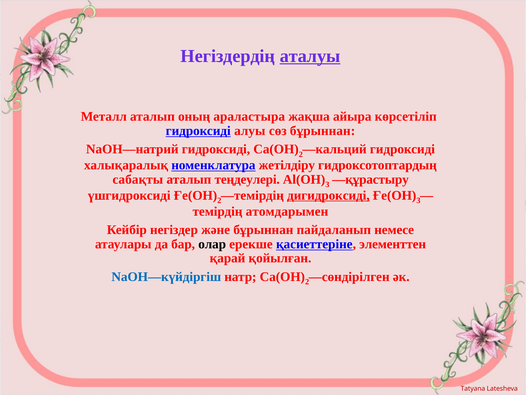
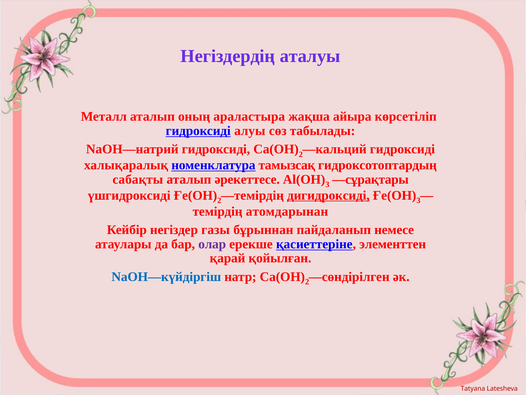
аталуы underline: present -> none
сөз бұрыннан: бұрыннан -> табылады
жетілдіру: жетілдіру -> тамызсақ
теңдеулері: теңдеулері -> әрекеттесе
—құрастыру: —құрастыру -> —сұрақтары
атомдарымен: атомдарымен -> атомдарынан
және: және -> газы
олар colour: black -> purple
